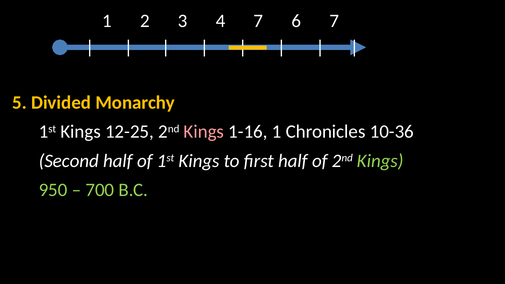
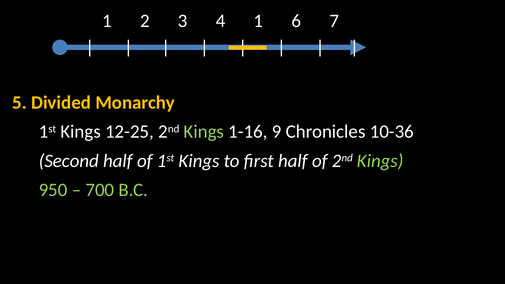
4 7: 7 -> 1
Kings at (204, 132) colour: pink -> light green
1-16 1: 1 -> 9
